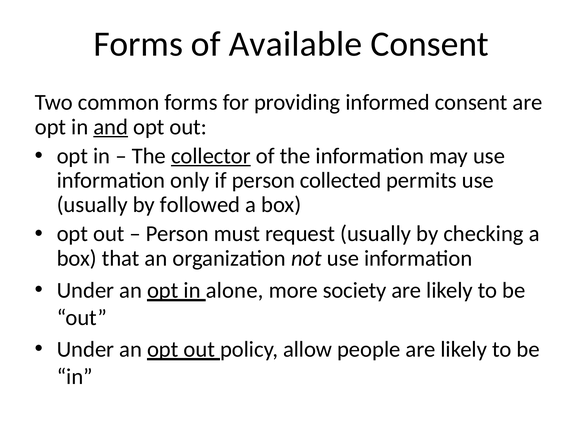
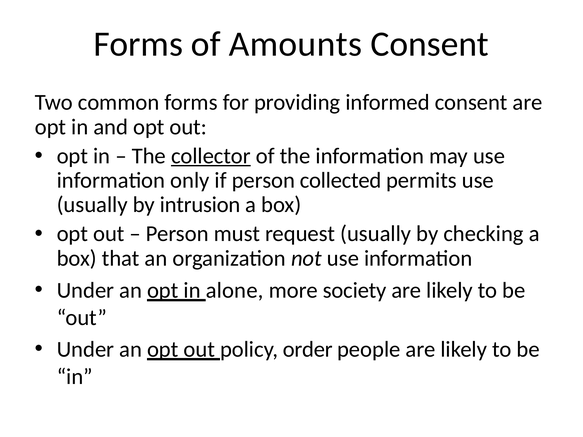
Available: Available -> Amounts
and underline: present -> none
followed: followed -> intrusion
allow: allow -> order
